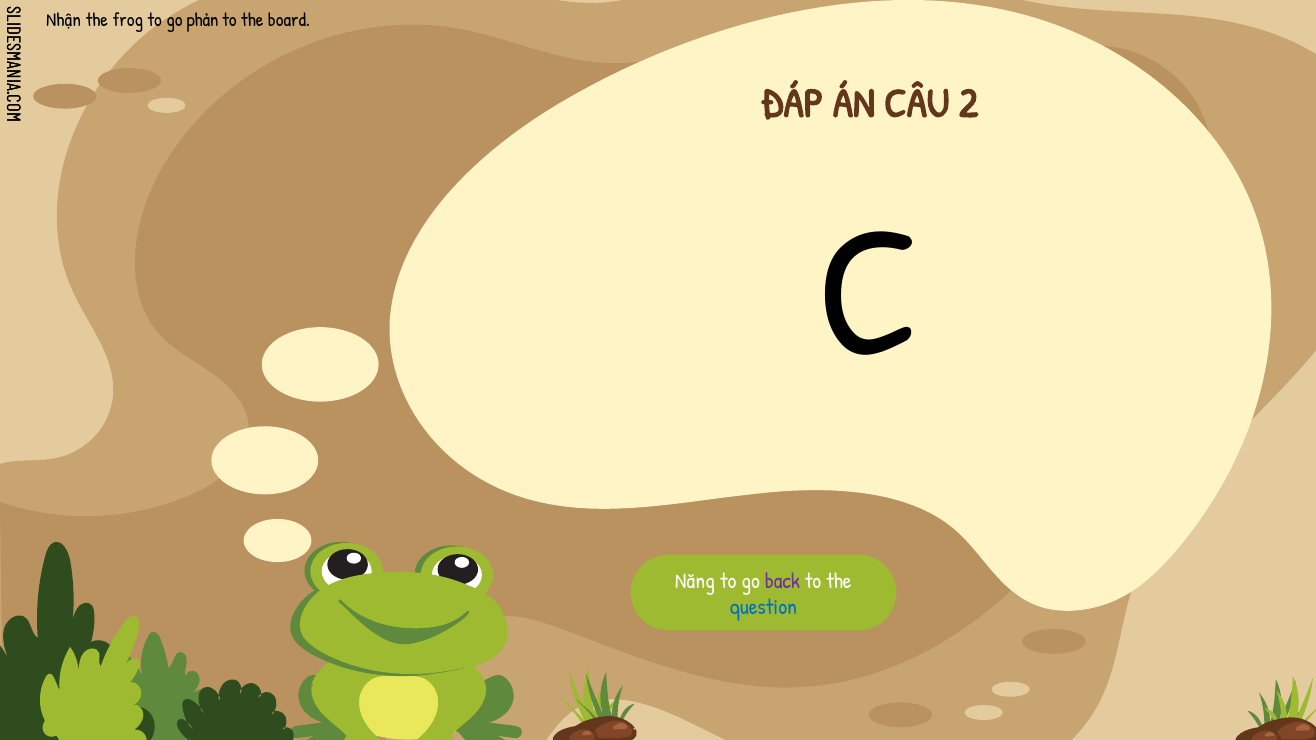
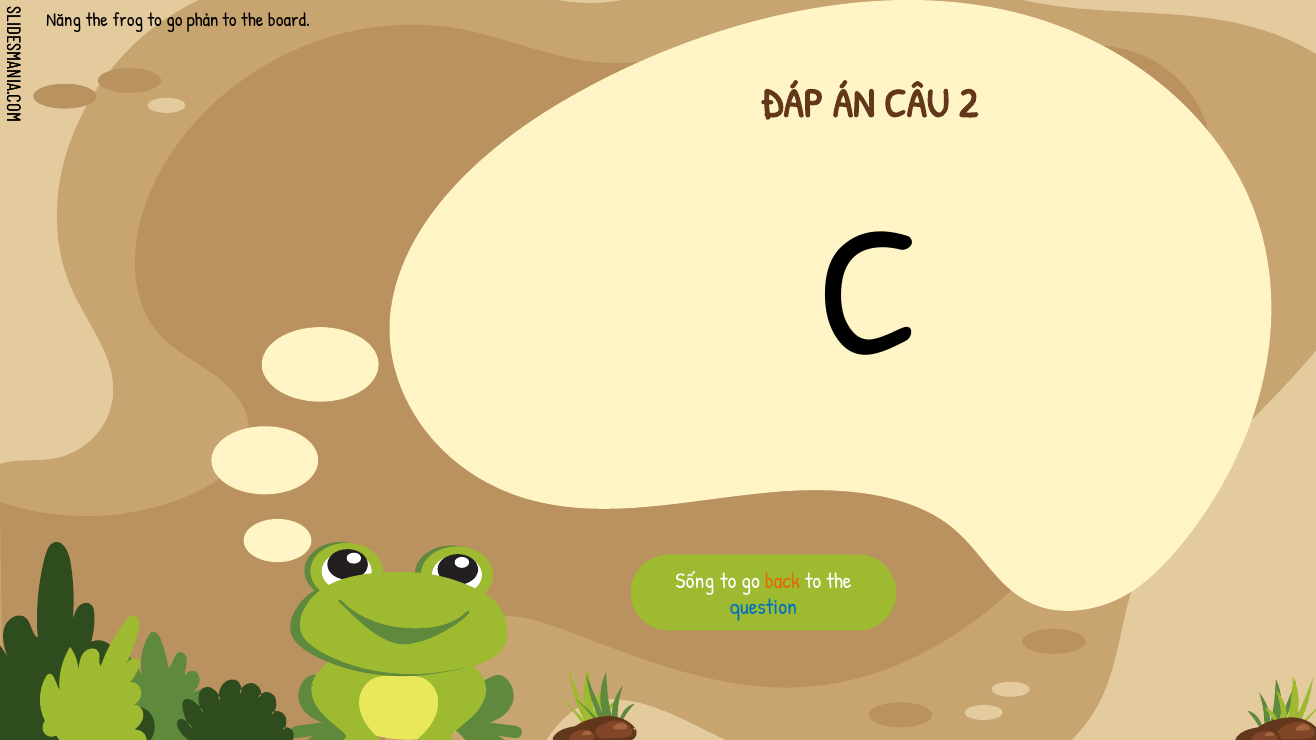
Nhận: Nhận -> Năng
Năng: Năng -> Sống
back colour: purple -> orange
